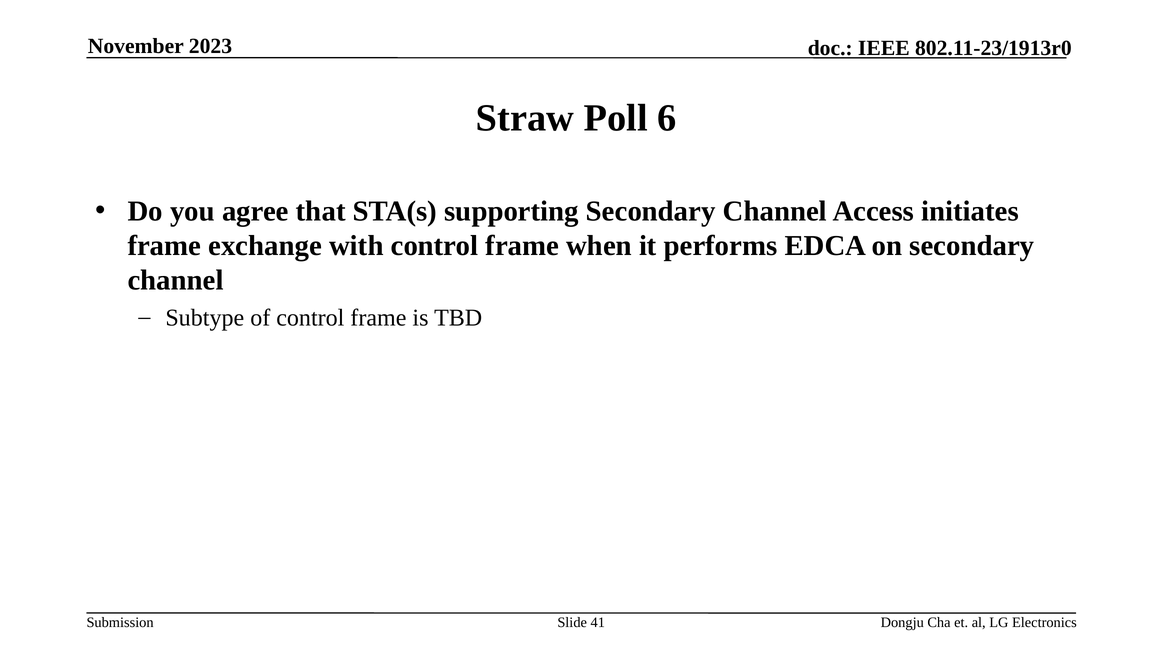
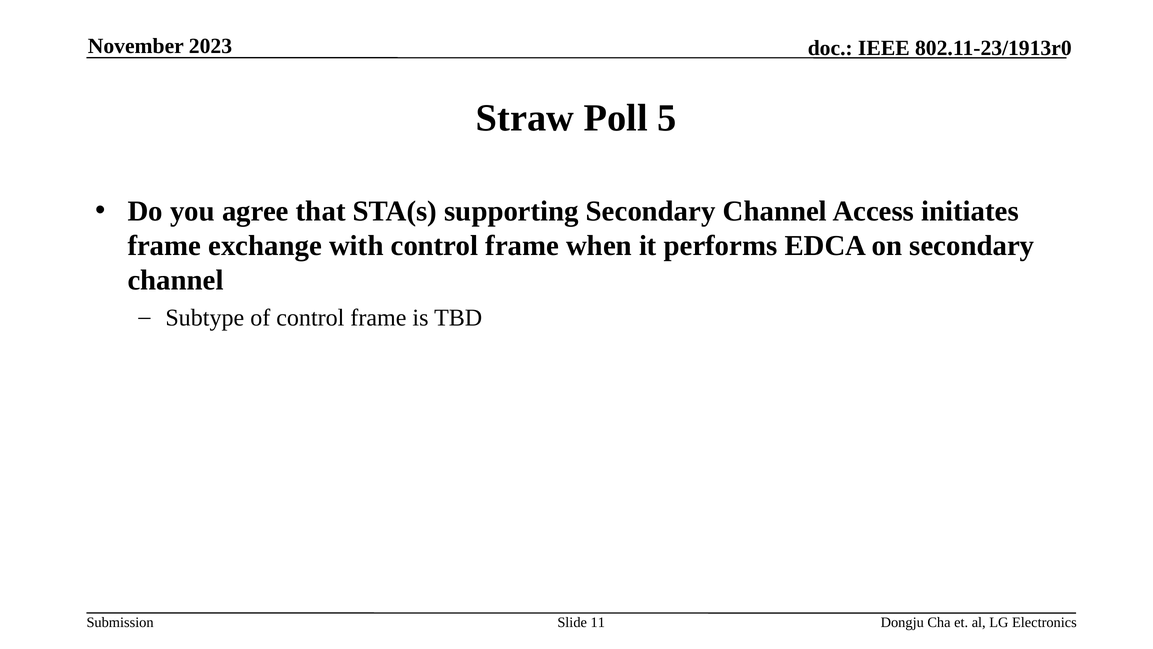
6: 6 -> 5
41: 41 -> 11
